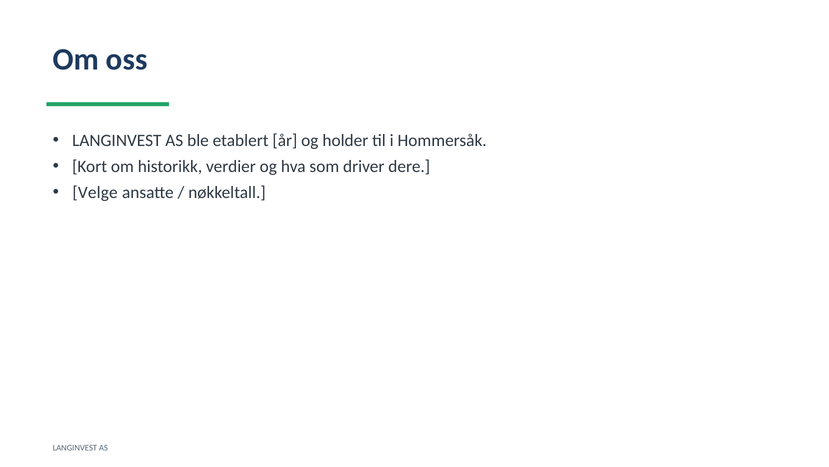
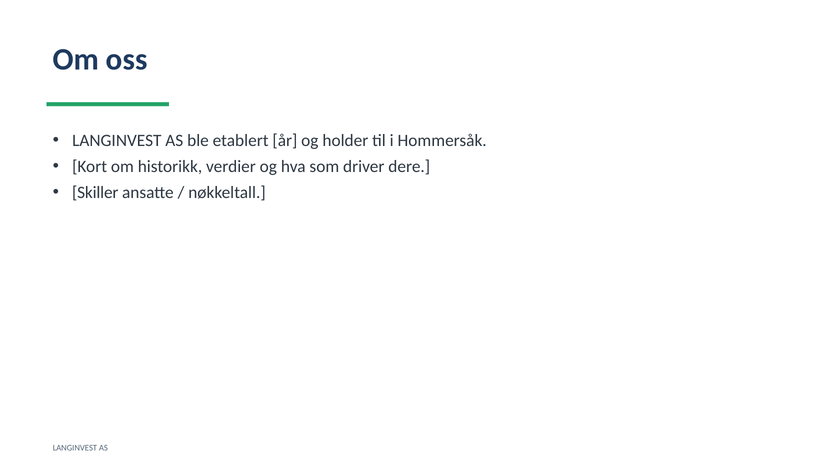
Velge: Velge -> Skiller
